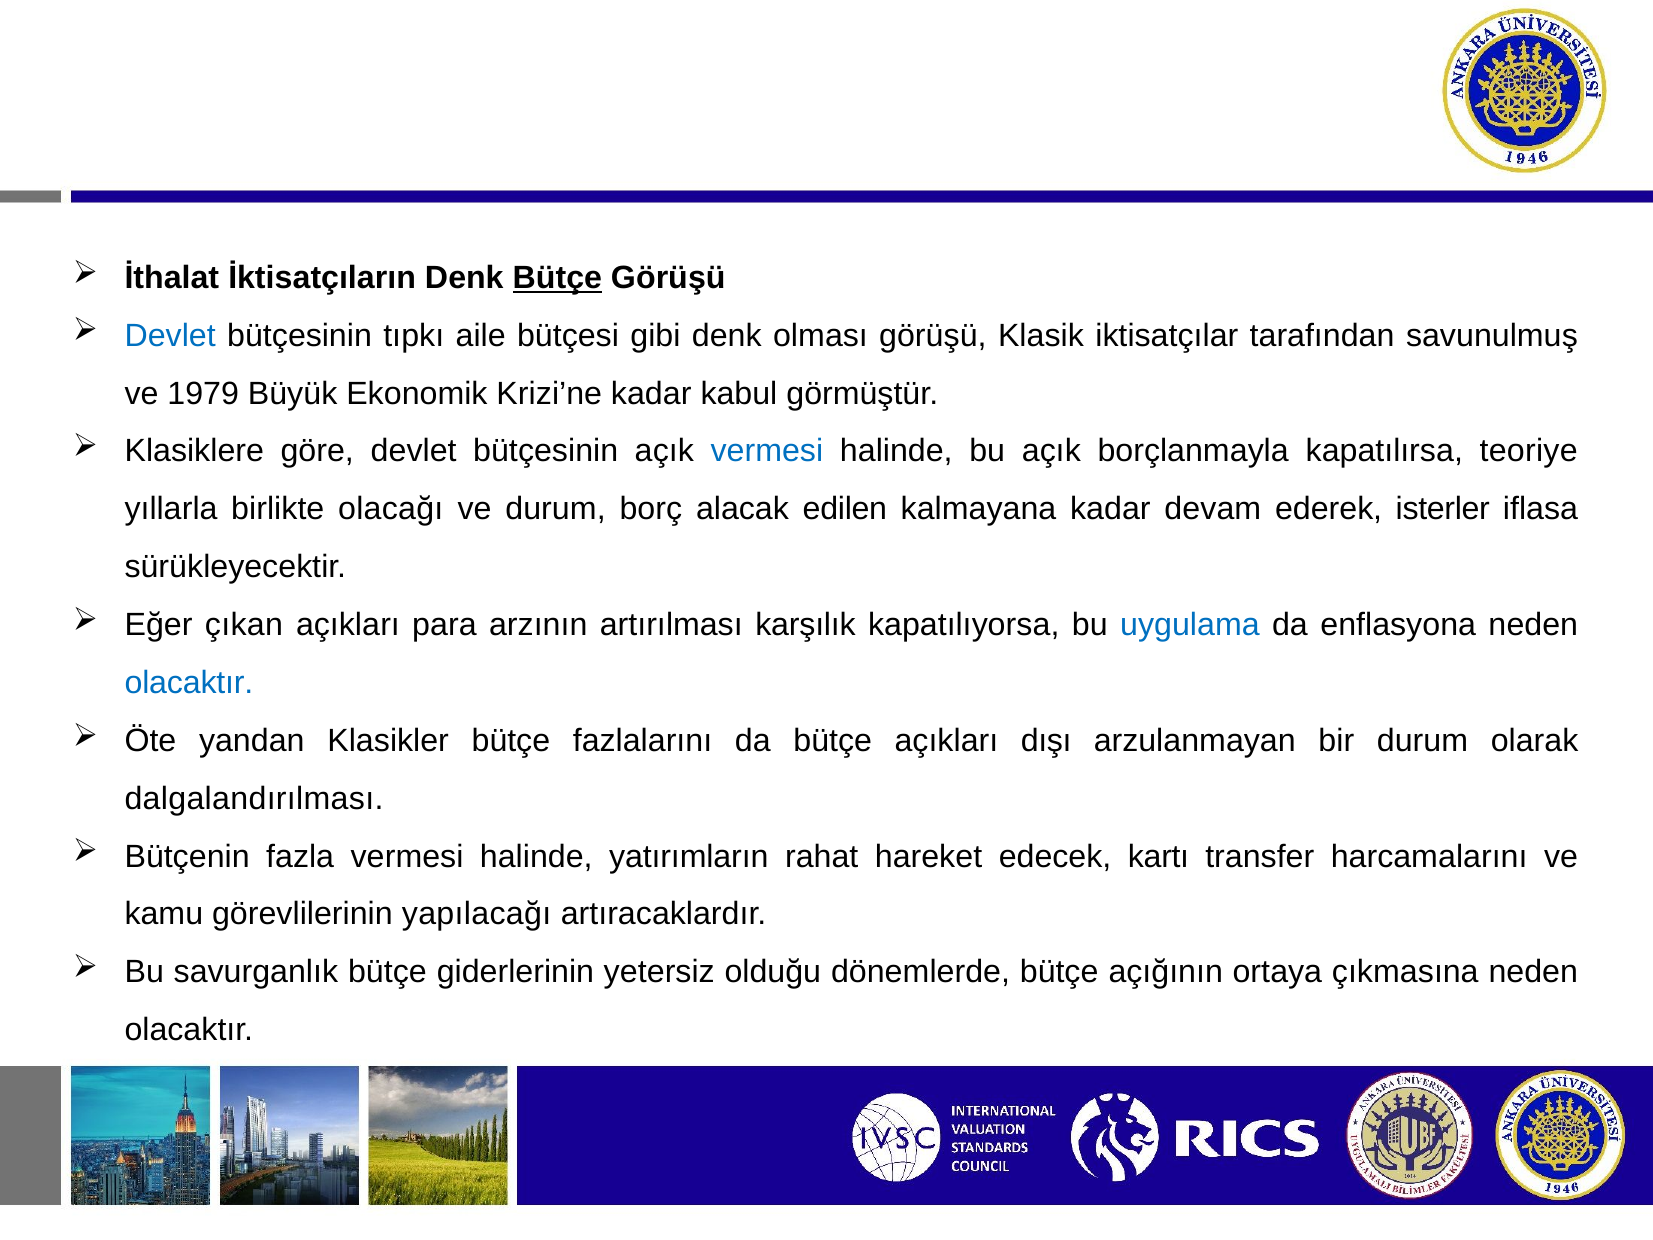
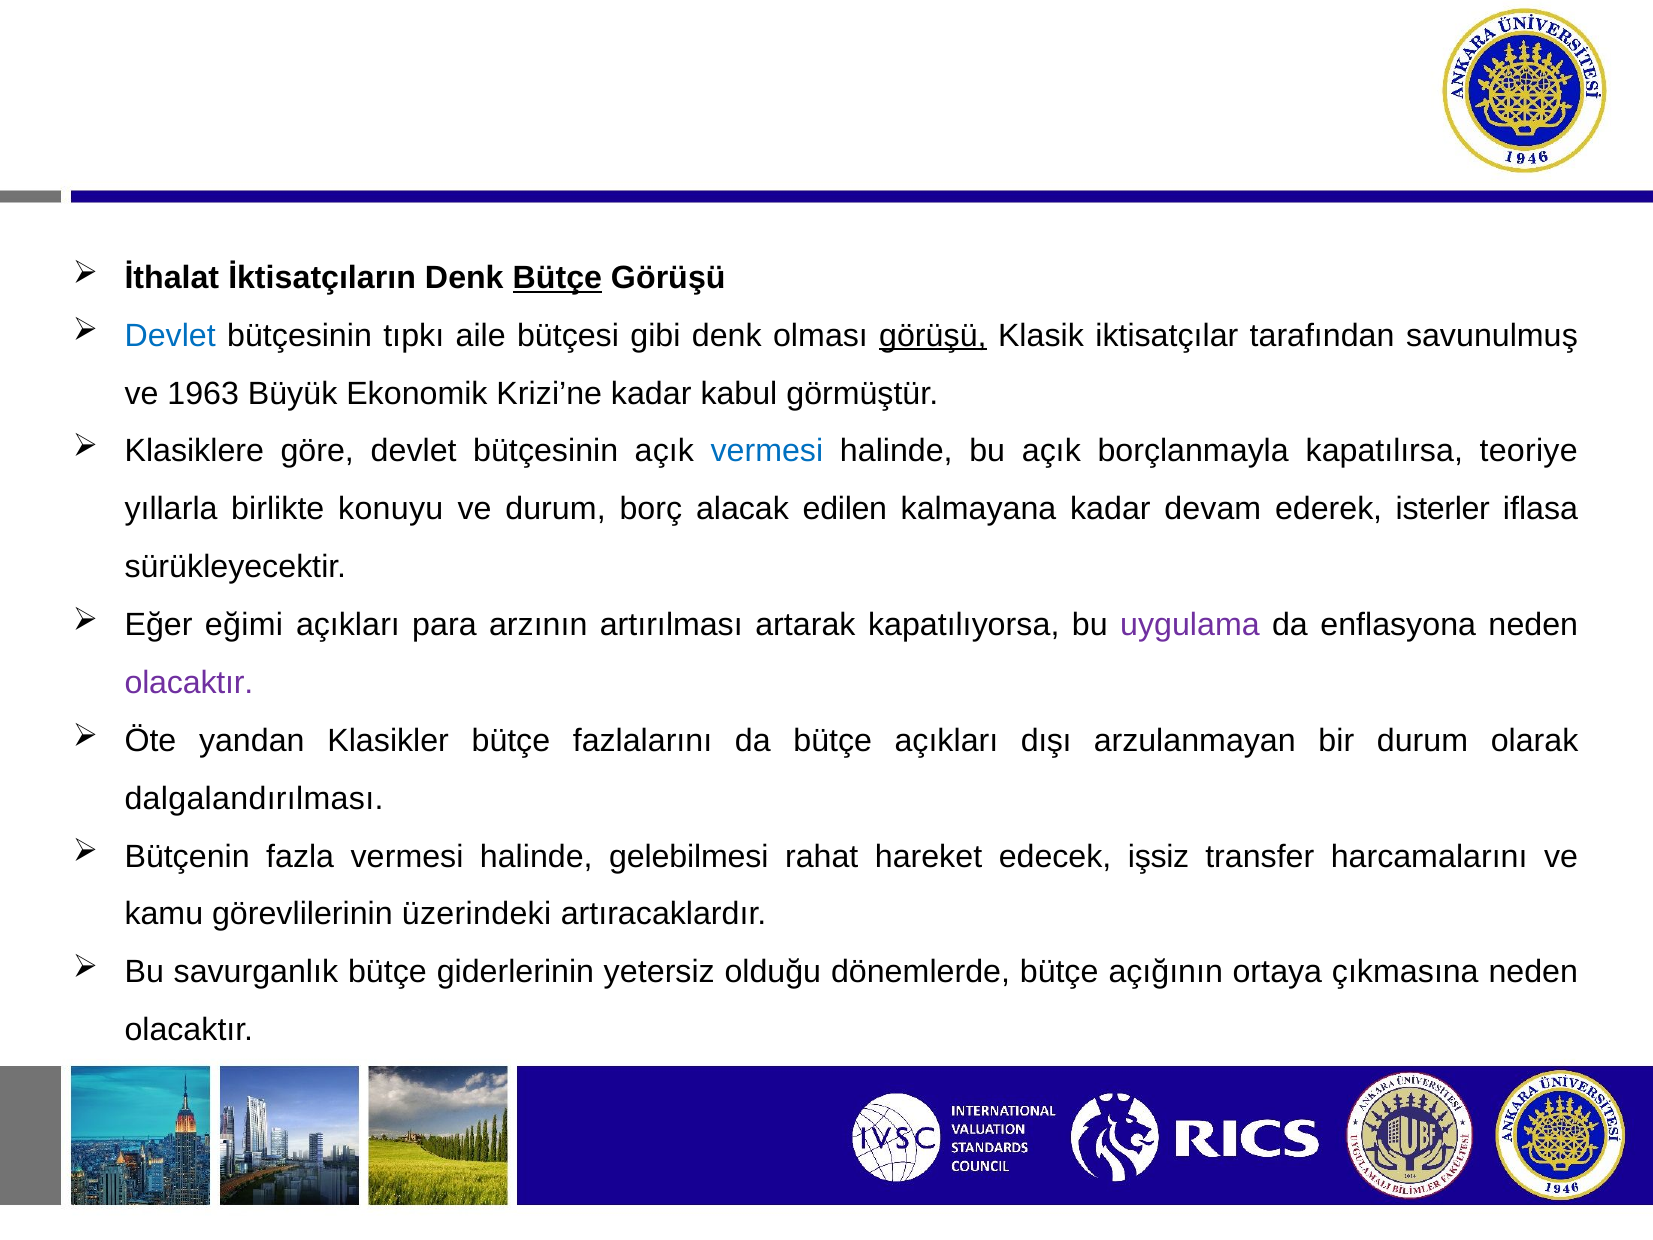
görüşü at (933, 336) underline: none -> present
1979: 1979 -> 1963
olacağı: olacağı -> konuyu
çıkan: çıkan -> eğimi
karşılık: karşılık -> artarak
uygulama colour: blue -> purple
olacaktır at (189, 683) colour: blue -> purple
yatırımların: yatırımların -> gelebilmesi
kartı: kartı -> işsiz
yapılacağı: yapılacağı -> üzerindeki
